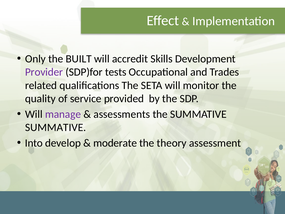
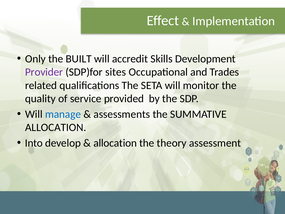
tests: tests -> sites
manage colour: purple -> blue
SUMMATIVE at (56, 127): SUMMATIVE -> ALLOCATION
moderate at (115, 143): moderate -> allocation
